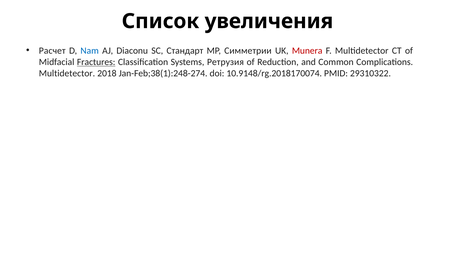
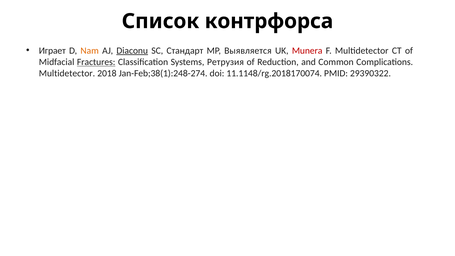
увеличения: увеличения -> контрфорса
Расчет: Расчет -> Играет
Nam colour: blue -> orange
Diaconu underline: none -> present
Симметрии: Симметрии -> Выявляется
10.9148/rg.2018170074: 10.9148/rg.2018170074 -> 11.1148/rg.2018170074
29310322: 29310322 -> 29390322
